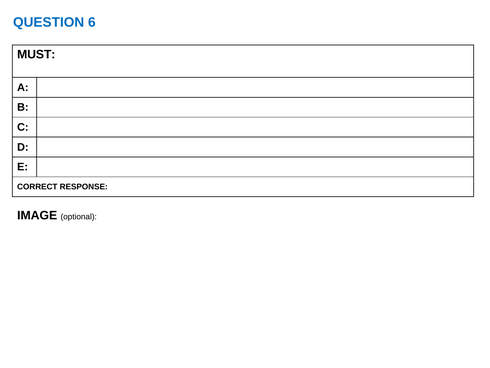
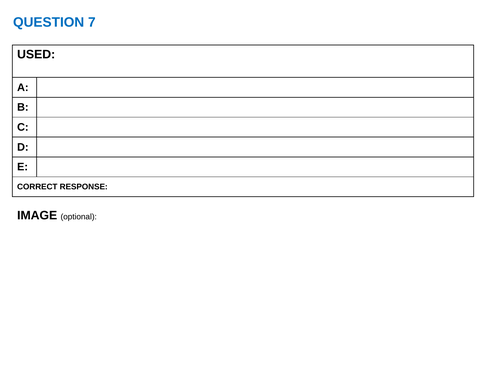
6: 6 -> 7
MUST: MUST -> USED
